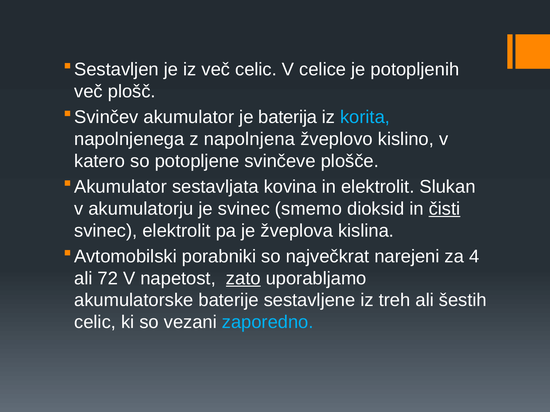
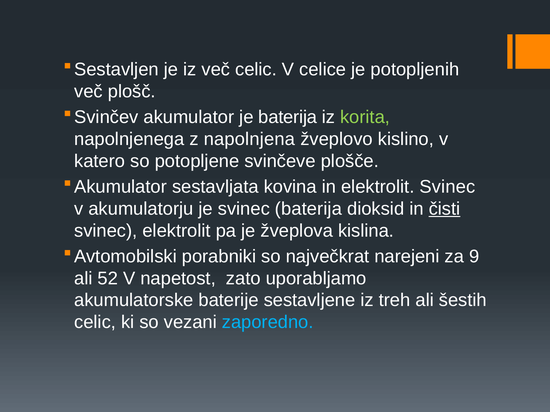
korita colour: light blue -> light green
elektrolit Slukan: Slukan -> Svinec
svinec smemo: smemo -> baterija
4: 4 -> 9
72: 72 -> 52
zato underline: present -> none
